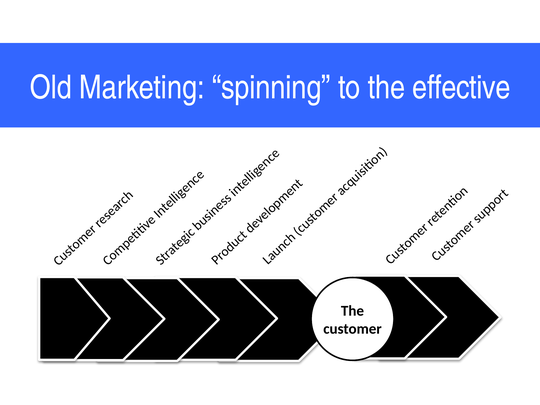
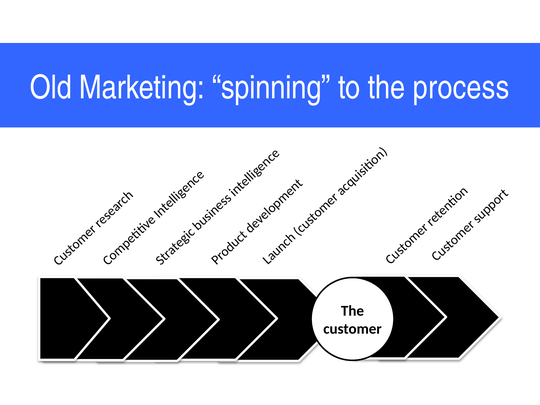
effective: effective -> process
